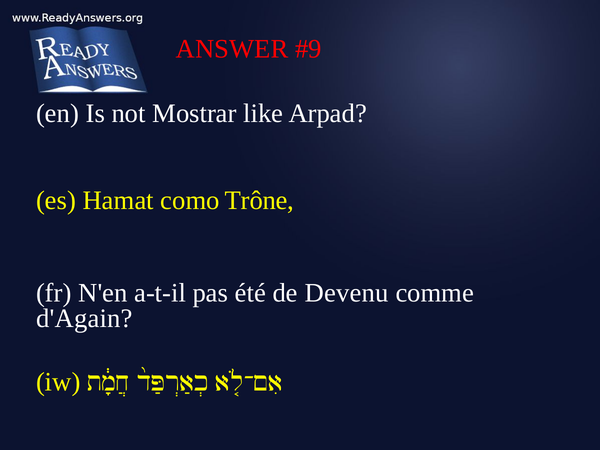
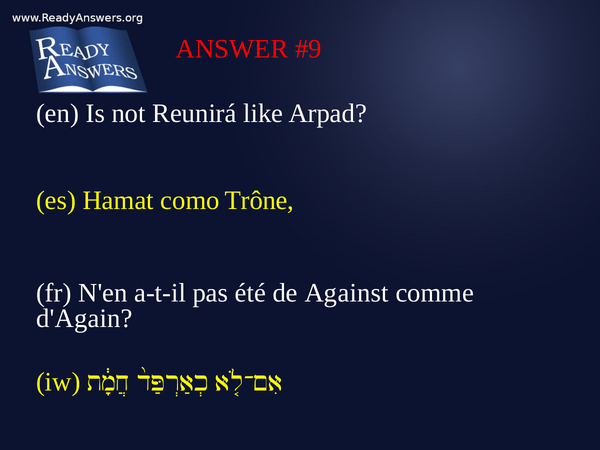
Mostrar: Mostrar -> Reunirá
Devenu: Devenu -> Against
